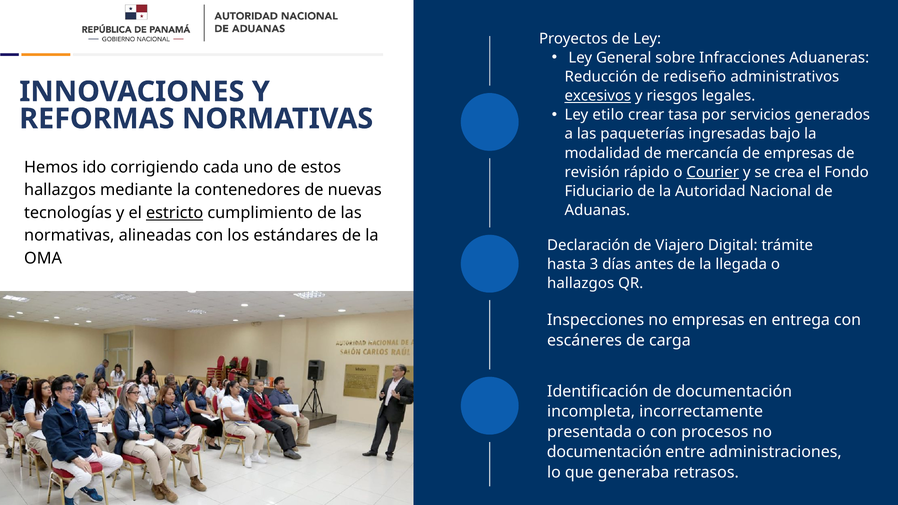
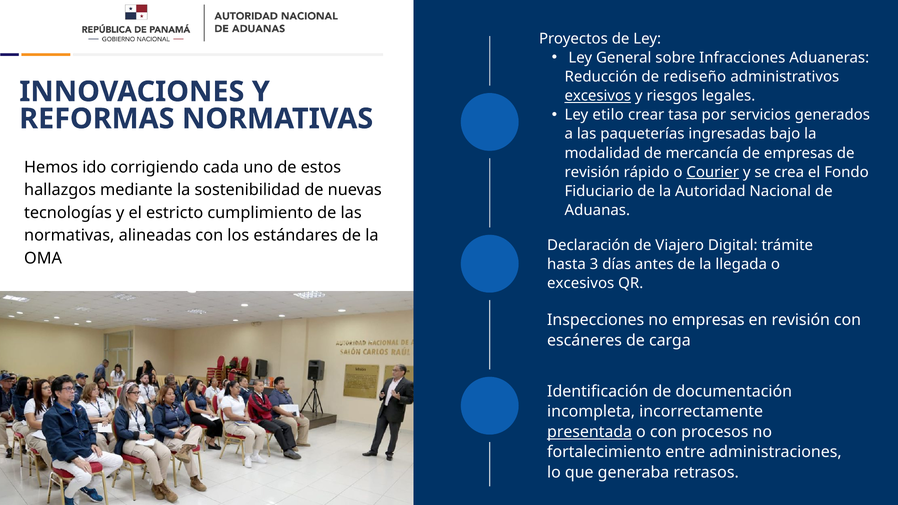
contenedores: contenedores -> sostenibilidad
estricto underline: present -> none
hallazgos at (581, 283): hallazgos -> excesivos
en entrega: entrega -> revisión
presentada underline: none -> present
documentación at (604, 452): documentación -> fortalecimiento
